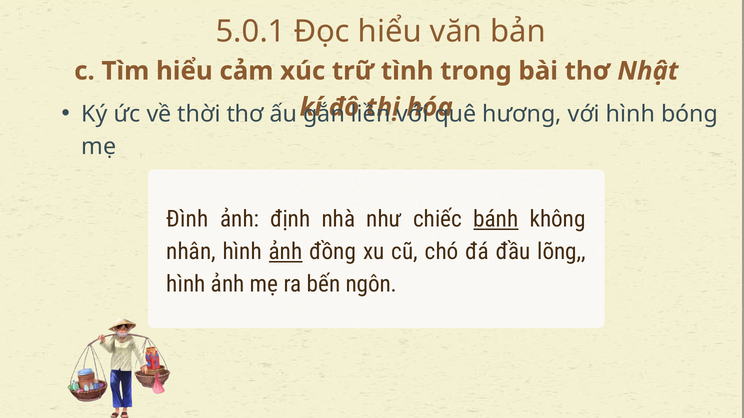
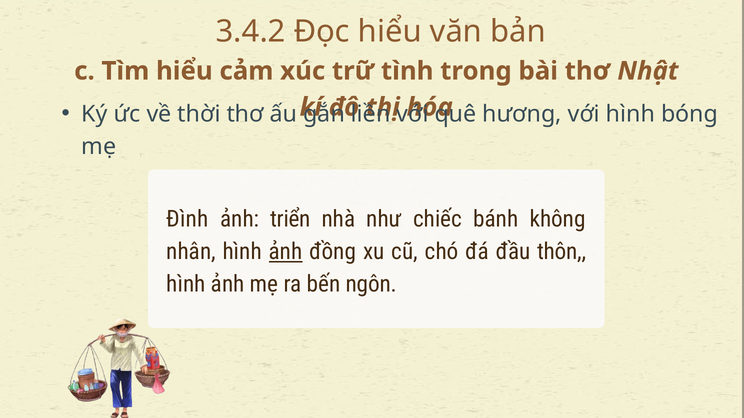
5.0.1: 5.0.1 -> 3.4.2
định: định -> triển
bánh underline: present -> none
lõng: lõng -> thôn
